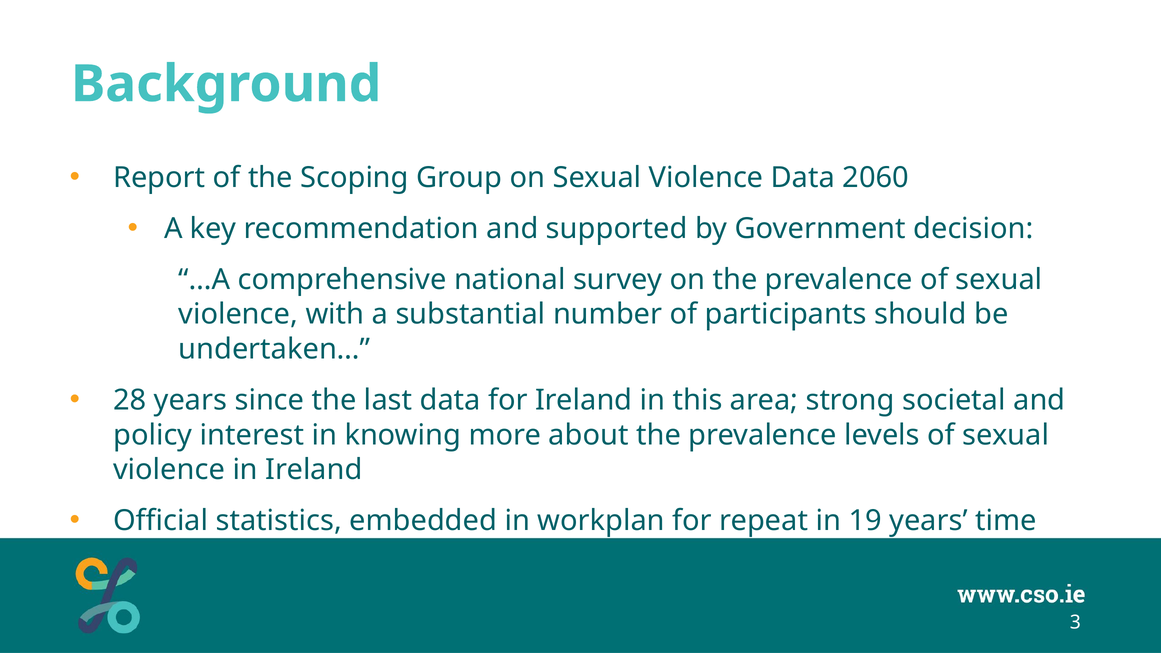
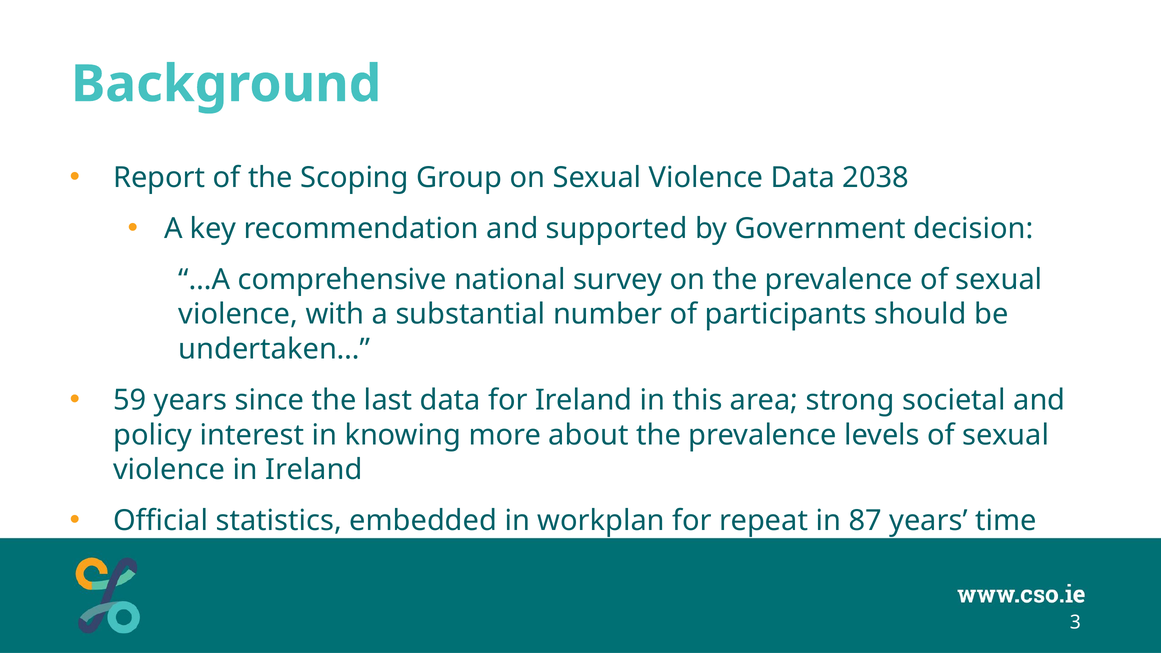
2060: 2060 -> 2038
28: 28 -> 59
19: 19 -> 87
